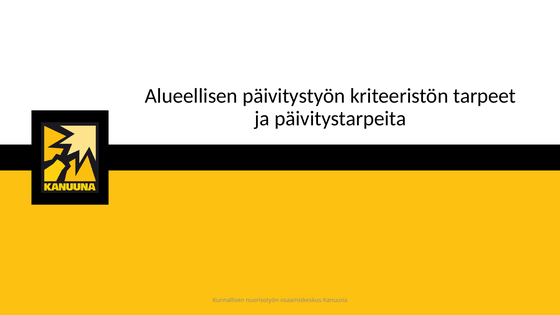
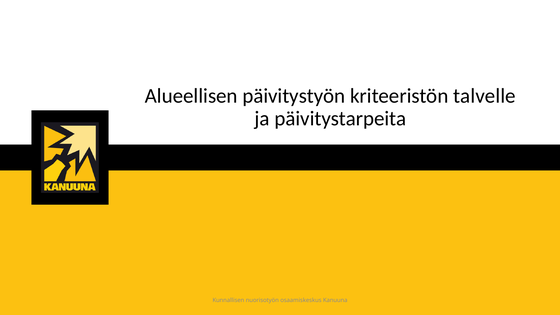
tarpeet: tarpeet -> talvelle
